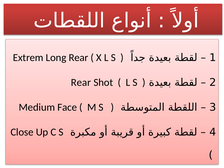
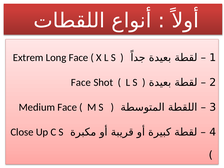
Long Rear: Rear -> Face
Rear at (81, 82): Rear -> Face
